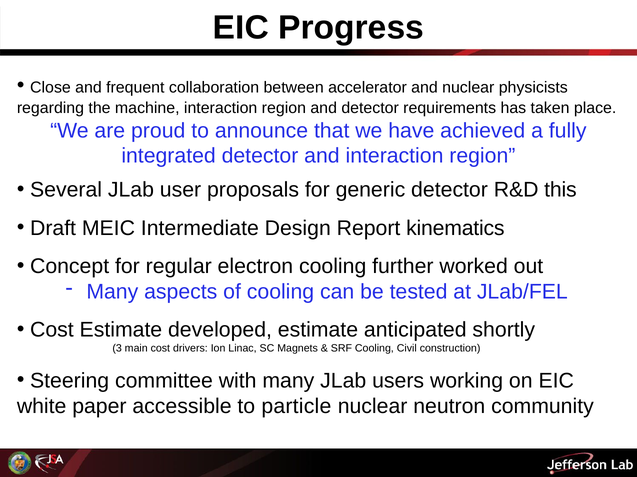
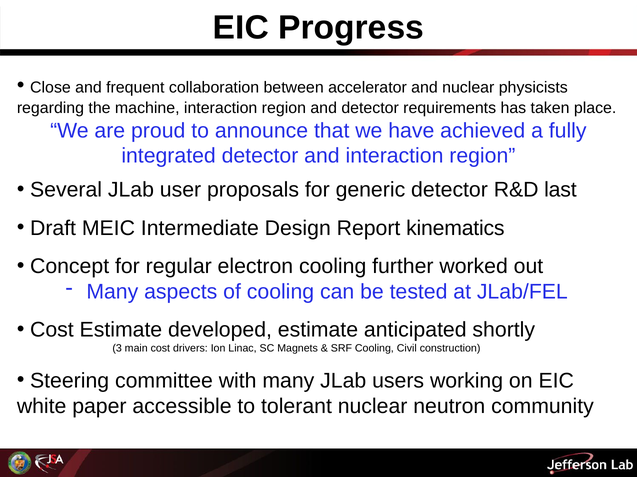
this: this -> last
particle: particle -> tolerant
